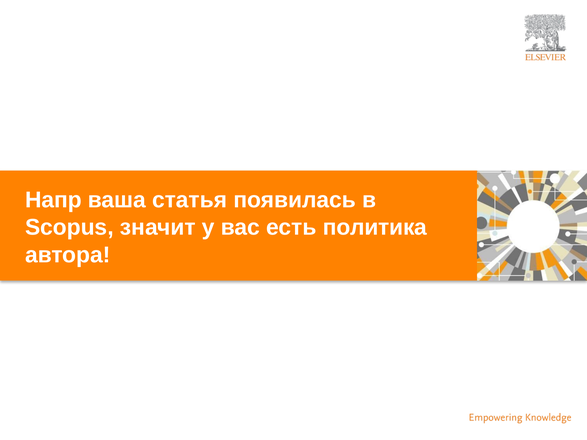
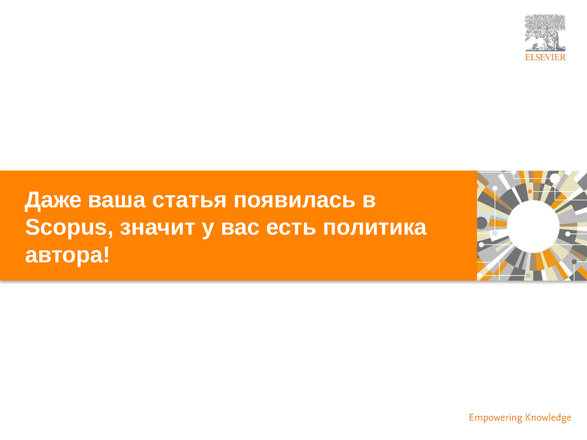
Напр: Напр -> Даже
